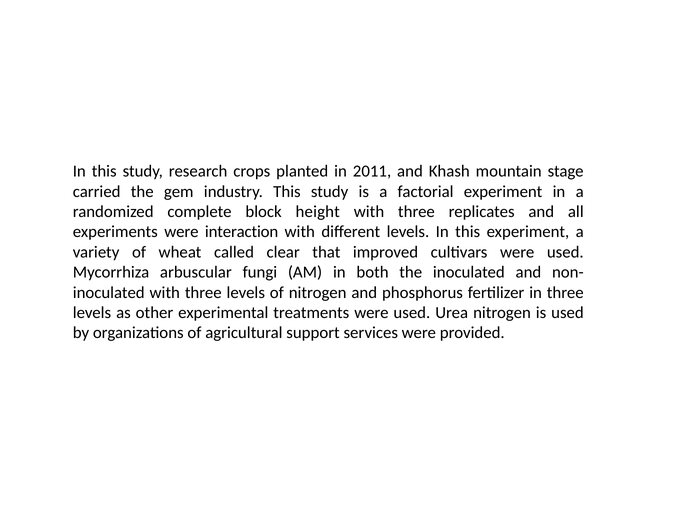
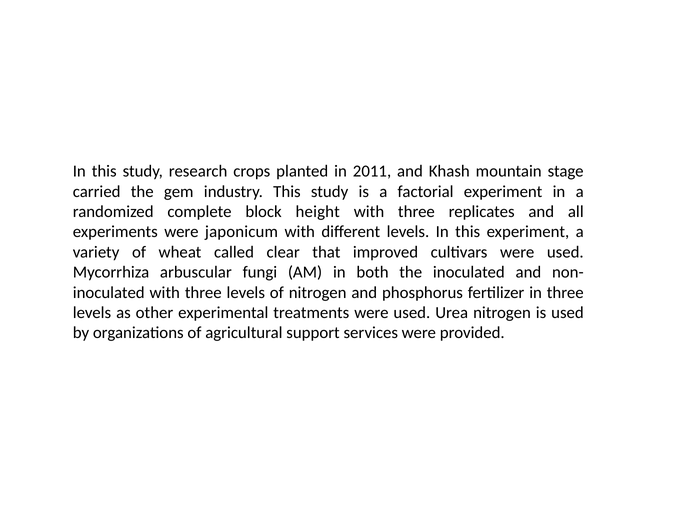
interaction: interaction -> japonicum
